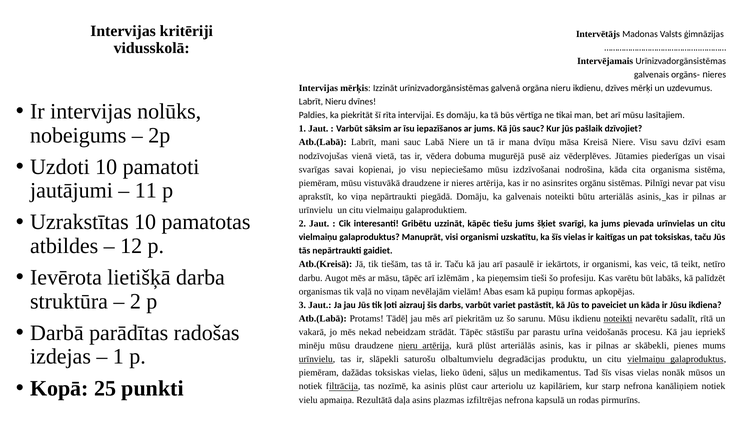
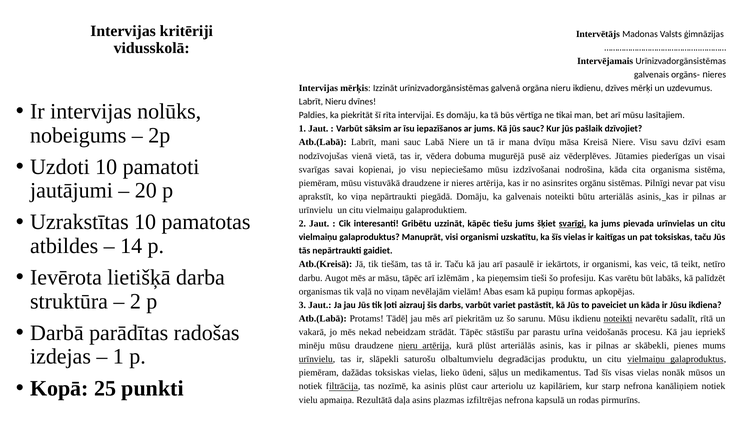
11: 11 -> 20
svarīgi underline: none -> present
12: 12 -> 14
